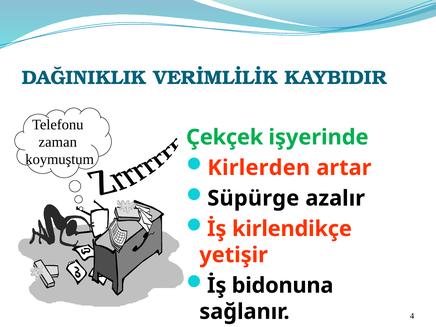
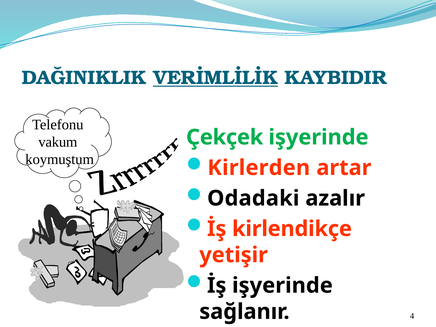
VERİMLİLİK underline: none -> present
zaman: zaman -> vakum
Süpürge: Süpürge -> Odadaki
İş bidonuna: bidonuna -> işyerinde
